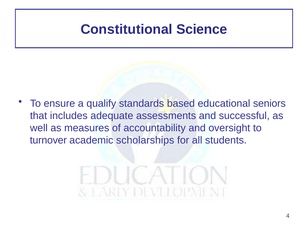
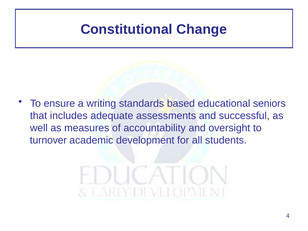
Science: Science -> Change
qualify: qualify -> writing
scholarships: scholarships -> development
